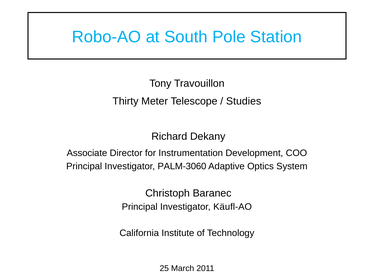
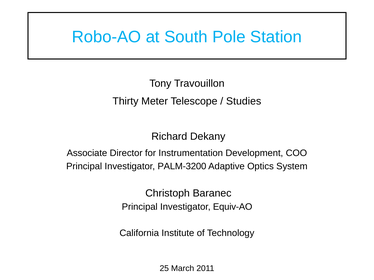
PALM-3060: PALM-3060 -> PALM-3200
Käufl-AO: Käufl-AO -> Equiv-AO
